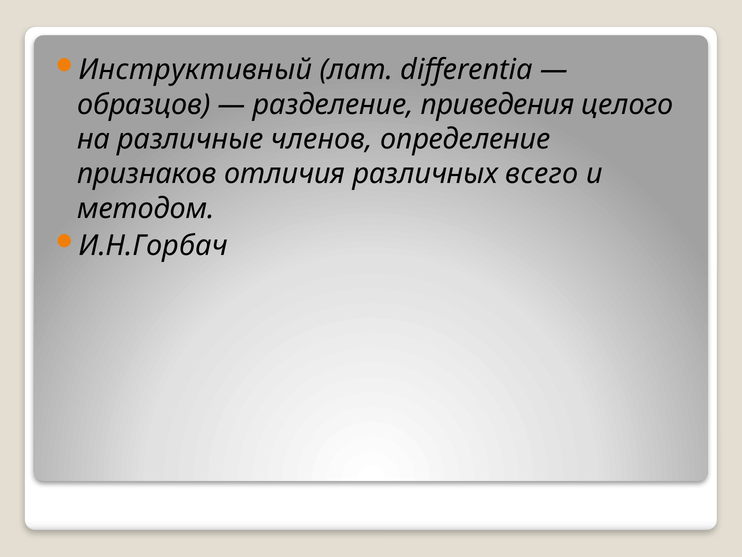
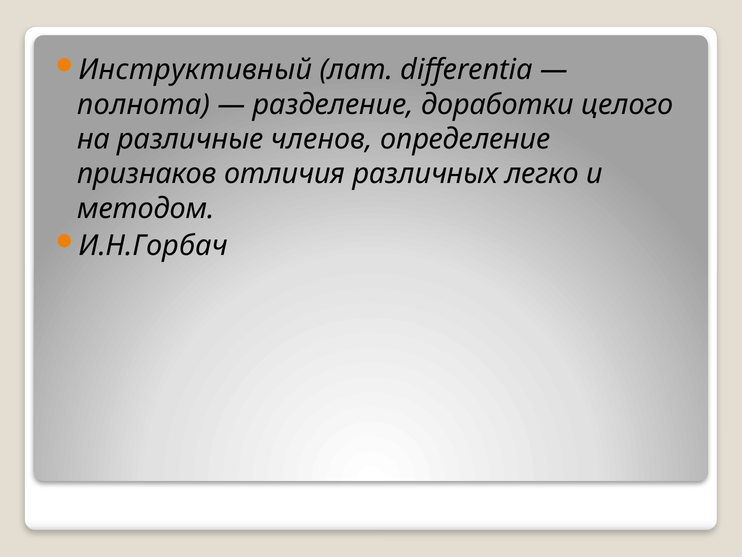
образцов: образцов -> полнота
приведения: приведения -> доработки
всего: всего -> легко
